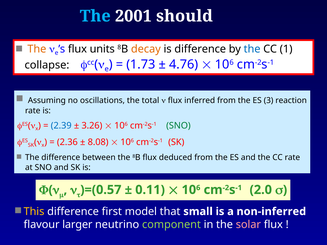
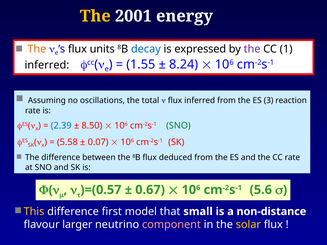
The at (95, 16) colour: light blue -> yellow
should: should -> energy
decay colour: orange -> blue
is difference: difference -> expressed
the at (252, 49) colour: blue -> purple
collapse at (47, 65): collapse -> inferred
1.73: 1.73 -> 1.55
4.76: 4.76 -> 8.24
3.26: 3.26 -> 8.50
2.36: 2.36 -> 5.58
8.08: 8.08 -> 0.07
0.11: 0.11 -> 0.67
2.0: 2.0 -> 5.6
non-inferred: non-inferred -> non-distance
component colour: light green -> pink
solar colour: pink -> yellow
